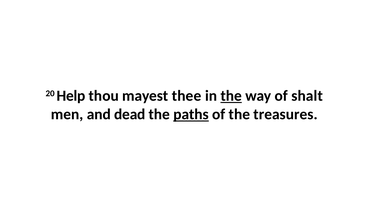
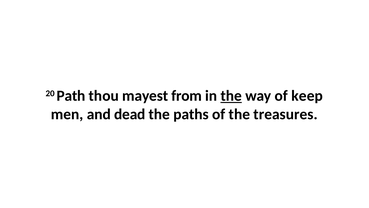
Help: Help -> Path
thee: thee -> from
shalt: shalt -> keep
paths underline: present -> none
